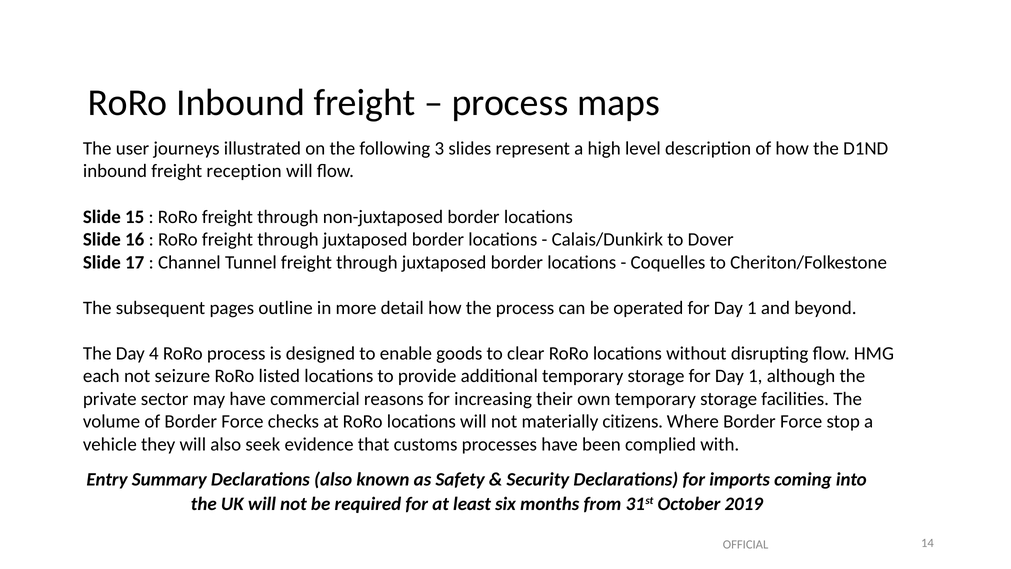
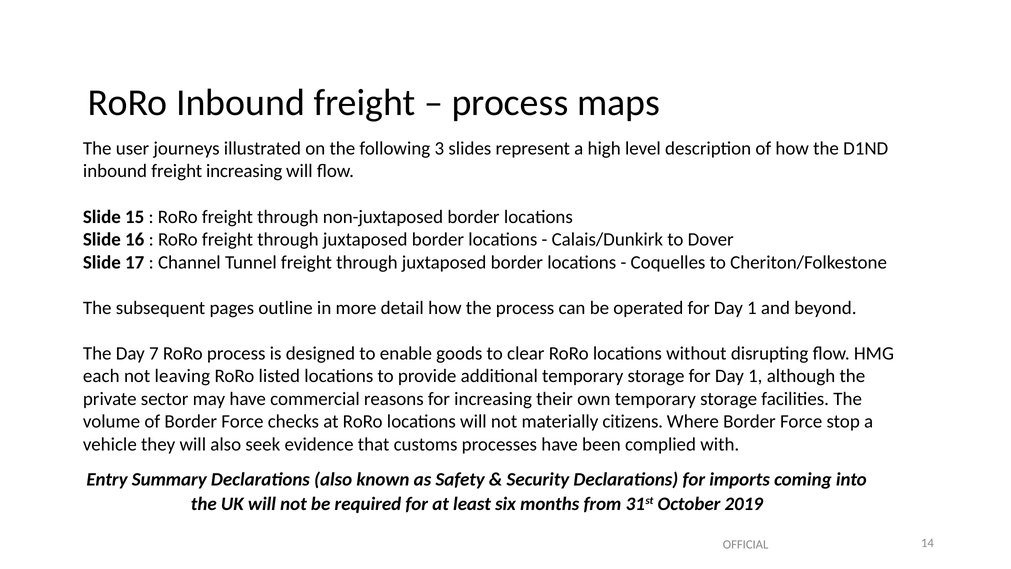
freight reception: reception -> increasing
4: 4 -> 7
seizure: seizure -> leaving
